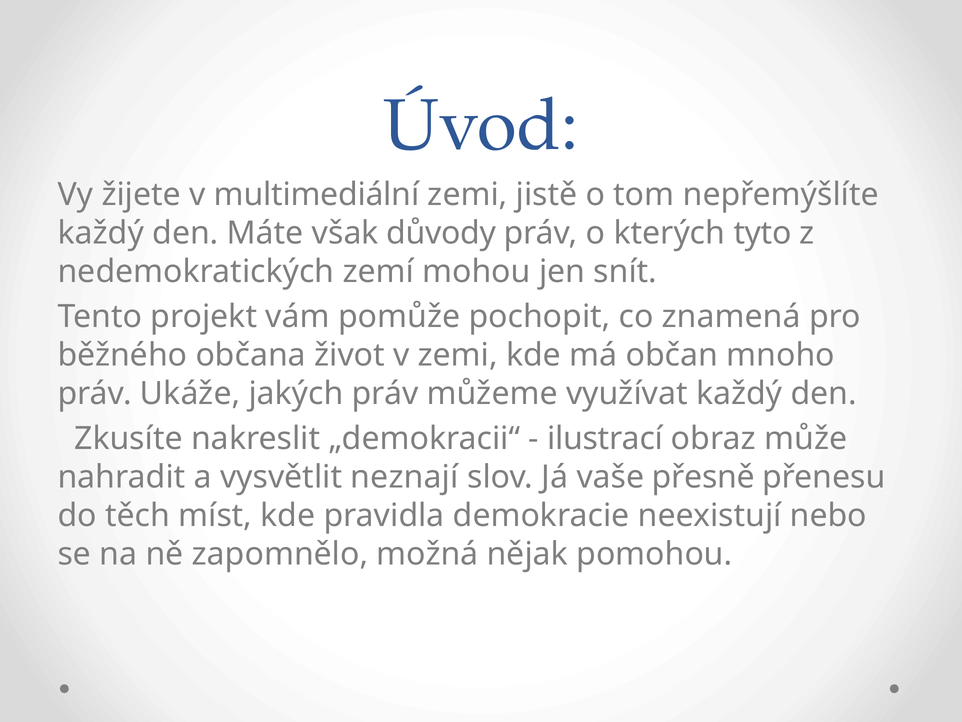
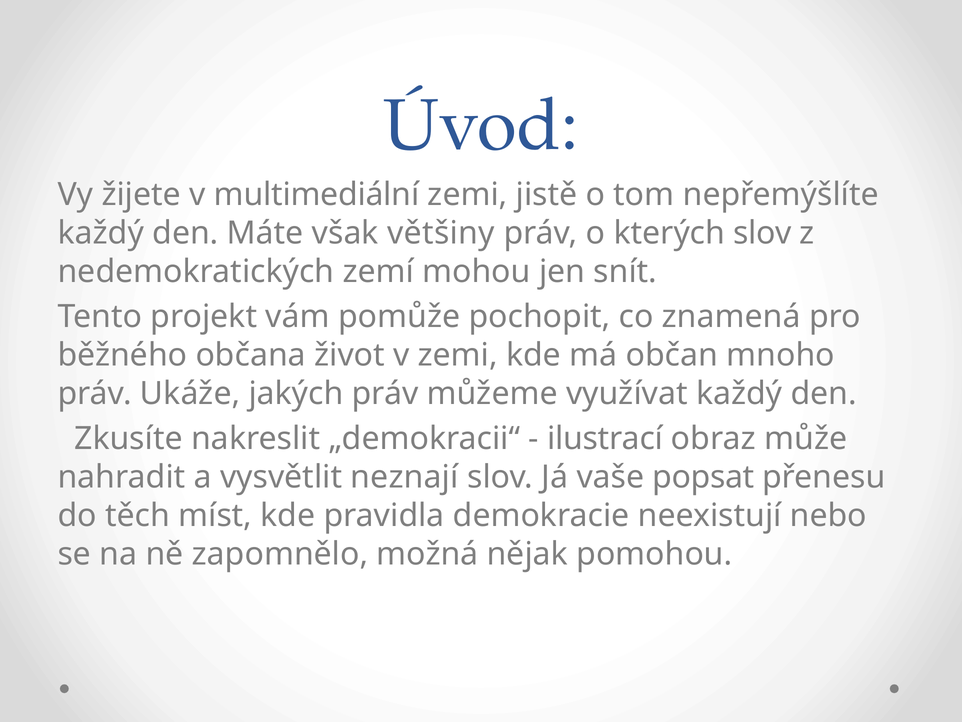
důvody: důvody -> většiny
kterých tyto: tyto -> slov
přesně: přesně -> popsat
